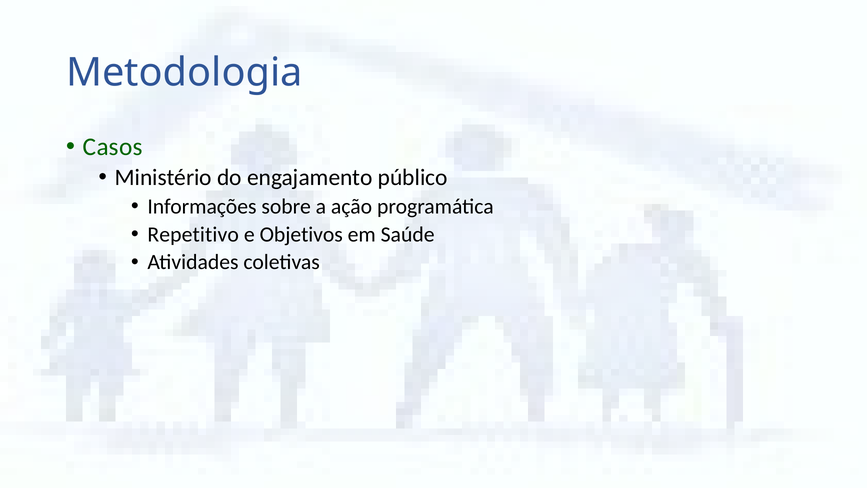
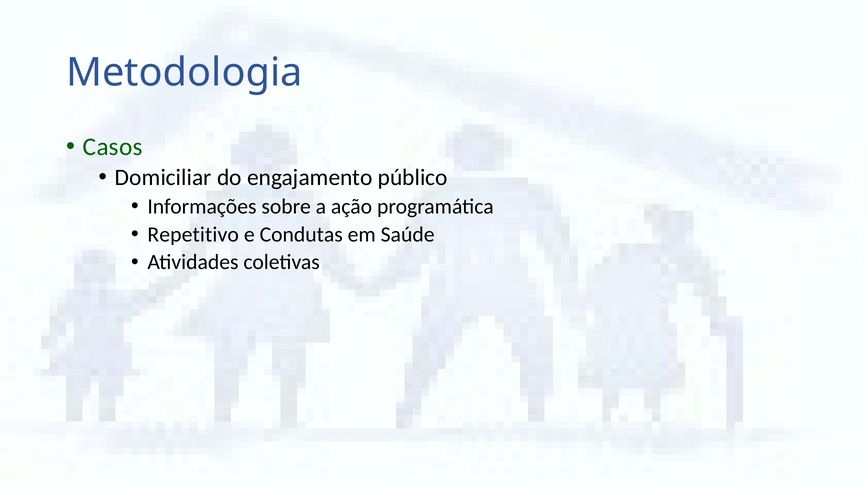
Ministério: Ministério -> Domiciliar
Objetivos: Objetivos -> Condutas
